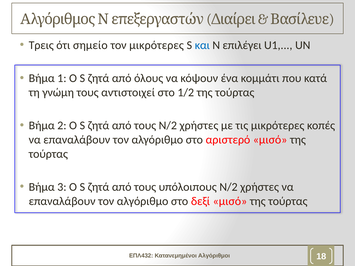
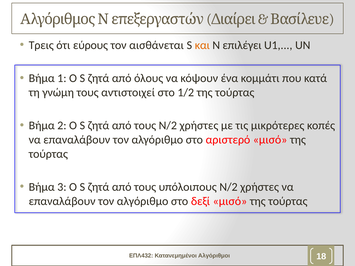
σημείο: σημείο -> εύρους
τον μικρότερες: μικρότερες -> αισθάνεται
και colour: blue -> orange
